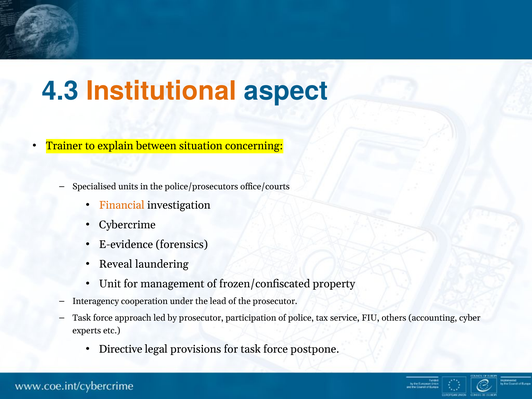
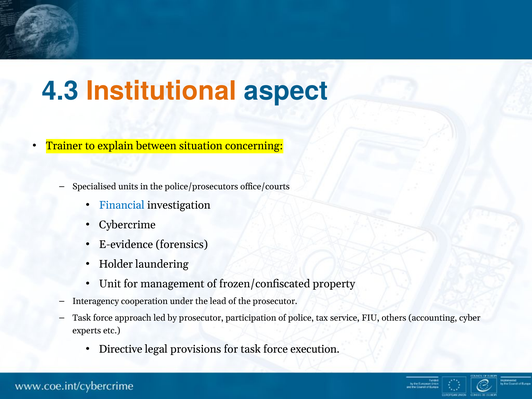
Financial colour: orange -> blue
Reveal: Reveal -> Holder
postpone: postpone -> execution
